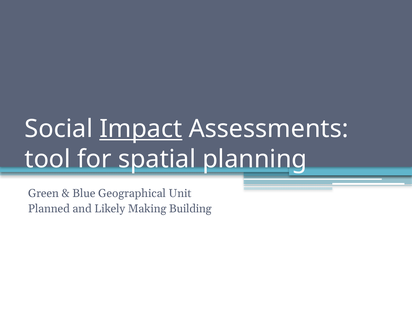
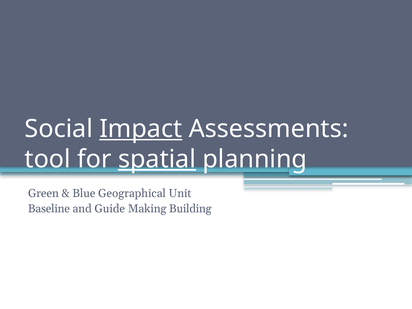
spatial underline: none -> present
Planned: Planned -> Baseline
Likely: Likely -> Guide
